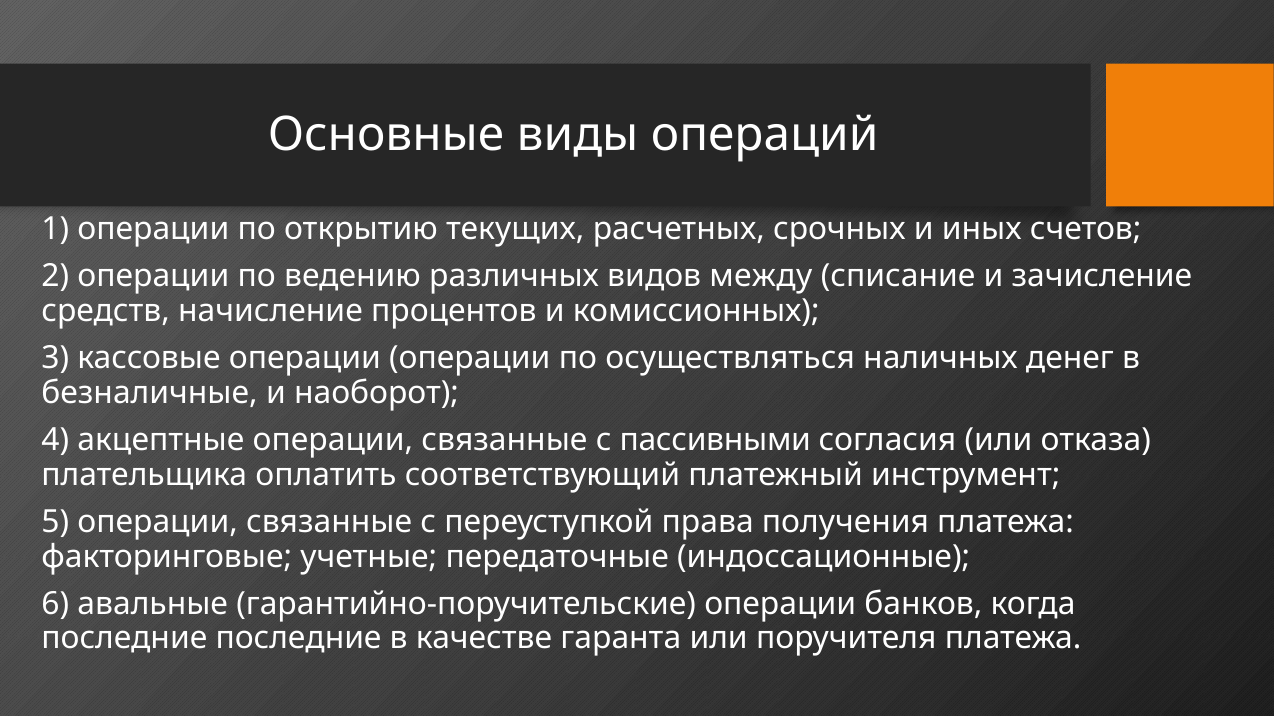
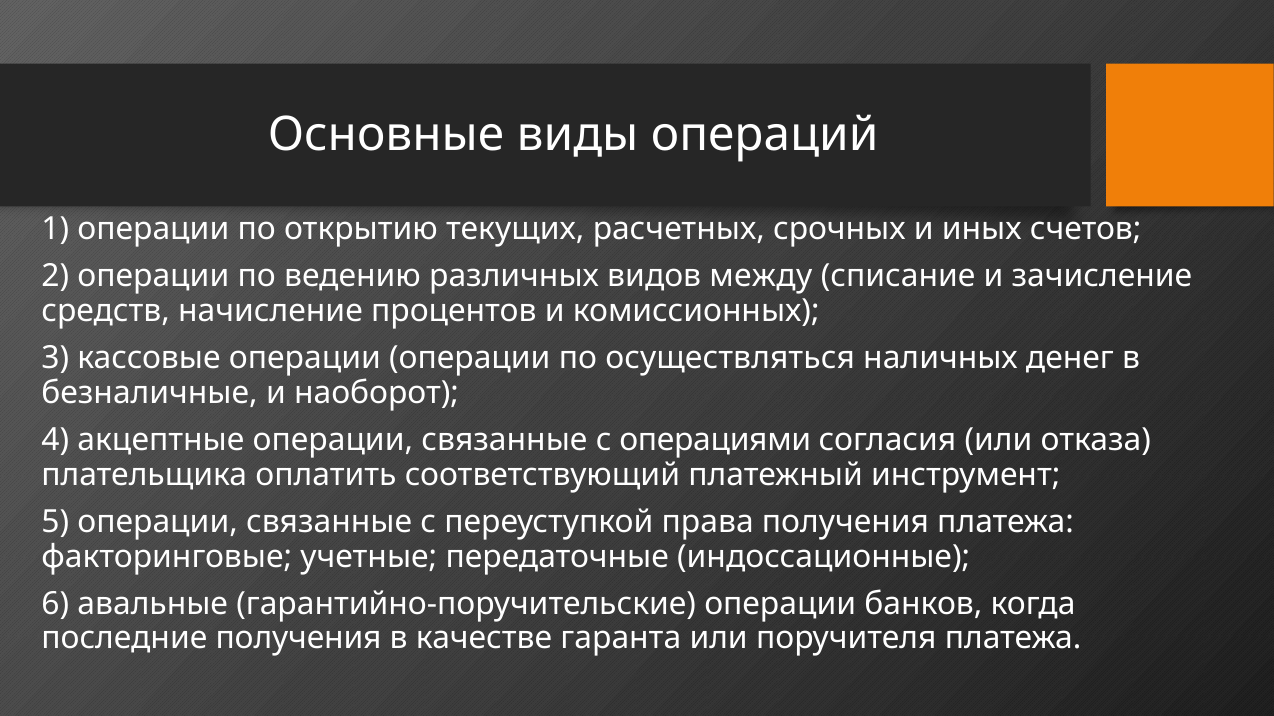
пассивными: пассивными -> операциями
последние последние: последние -> получения
